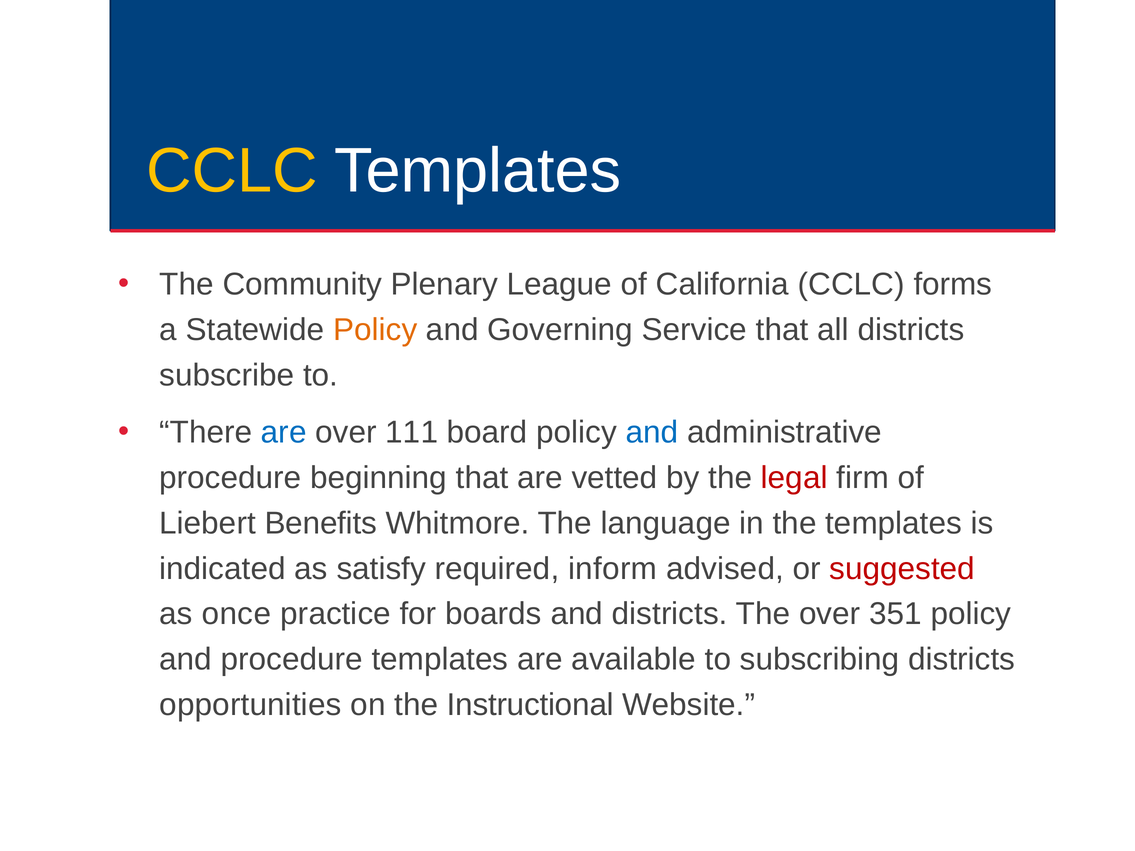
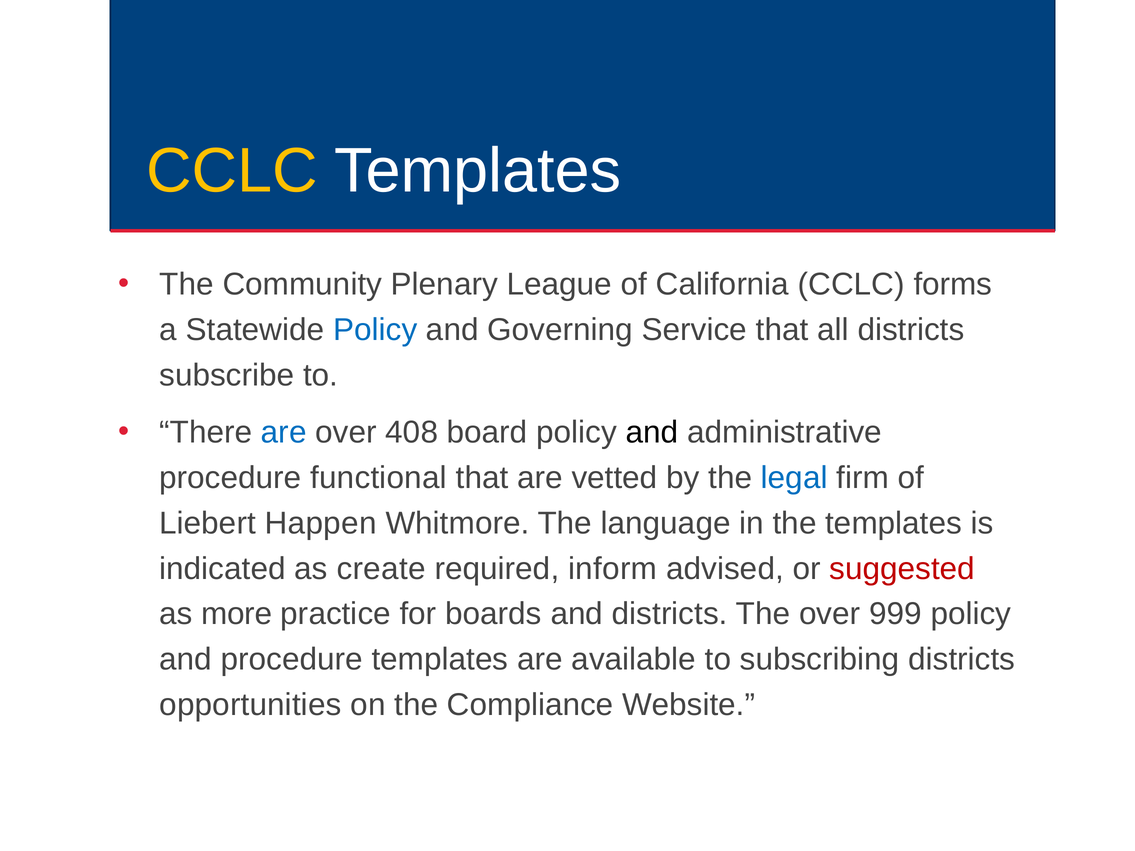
Policy at (375, 330) colour: orange -> blue
111: 111 -> 408
and at (652, 433) colour: blue -> black
beginning: beginning -> functional
legal colour: red -> blue
Benefits: Benefits -> Happen
satisfy: satisfy -> create
once: once -> more
351: 351 -> 999
Instructional: Instructional -> Compliance
